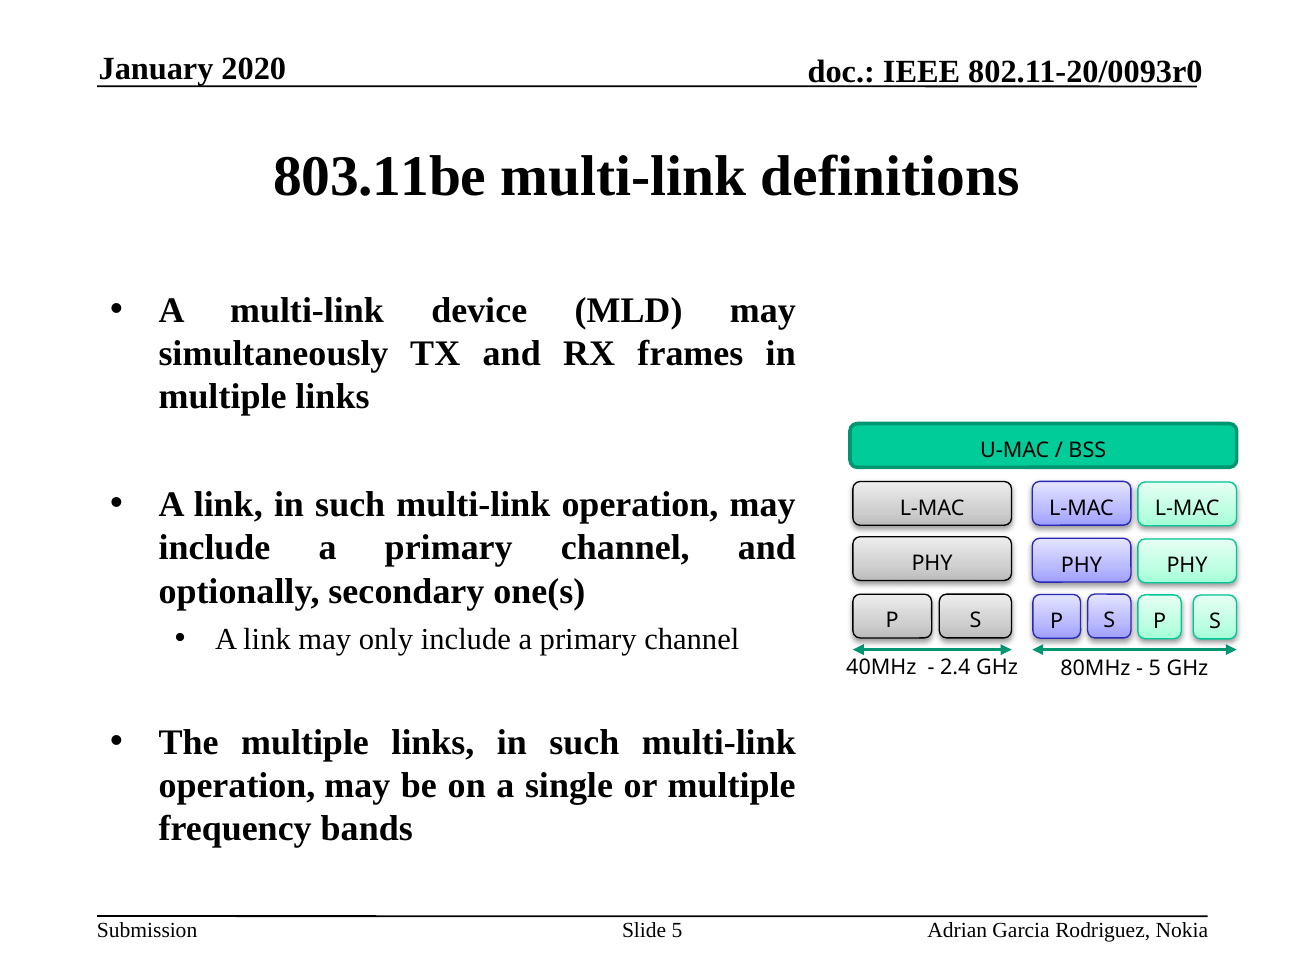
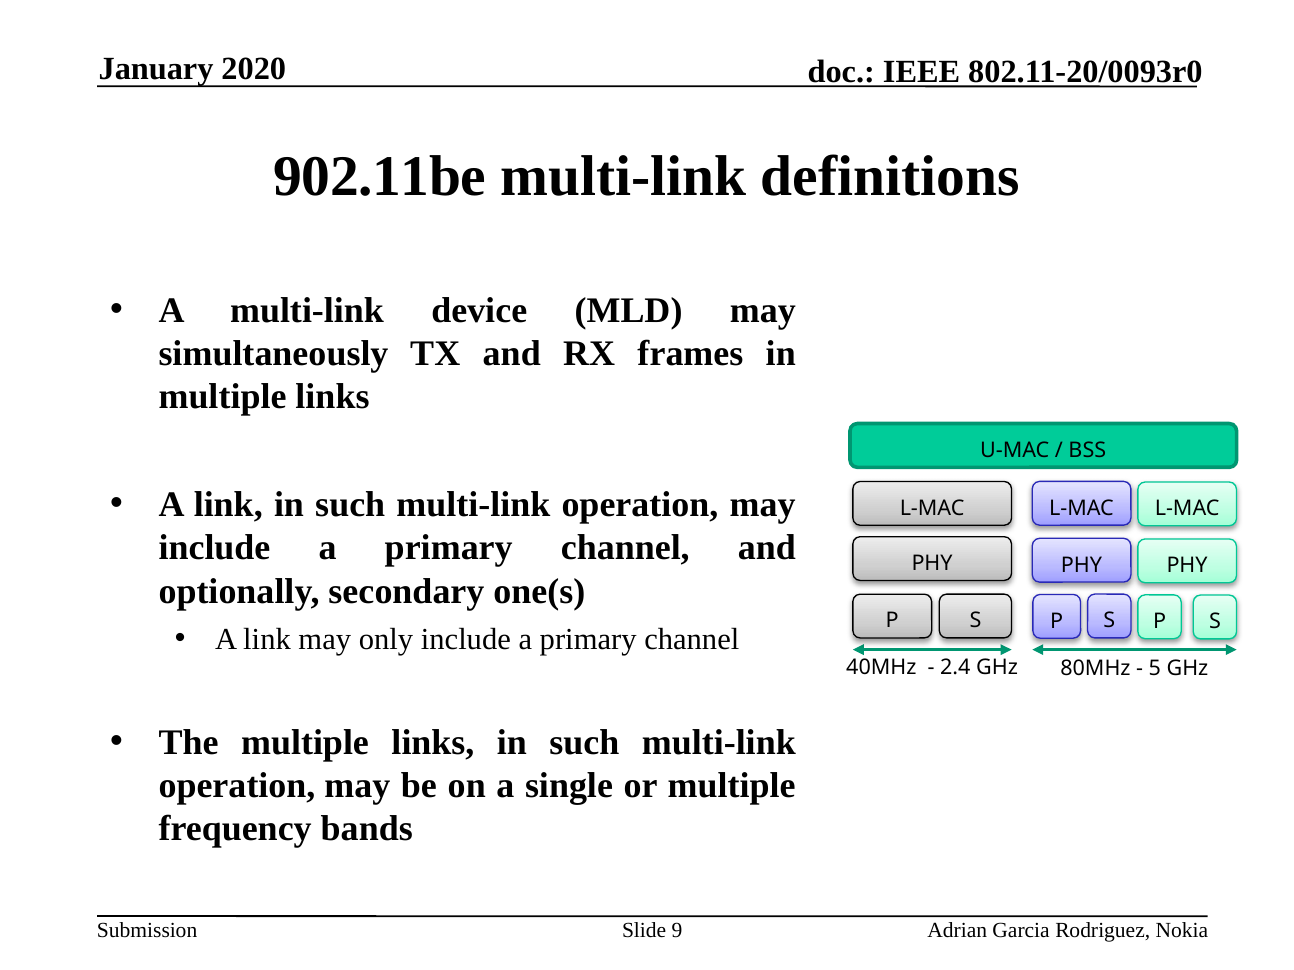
803.11be: 803.11be -> 902.11be
Slide 5: 5 -> 9
